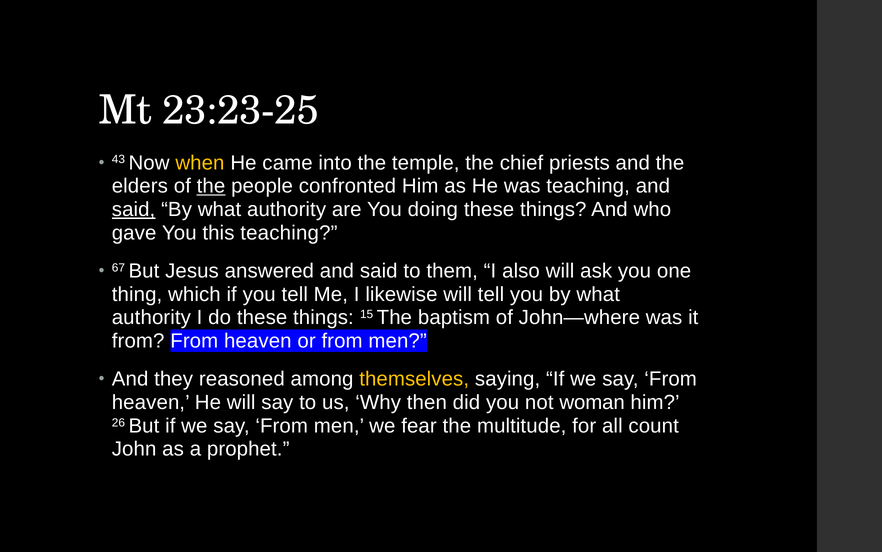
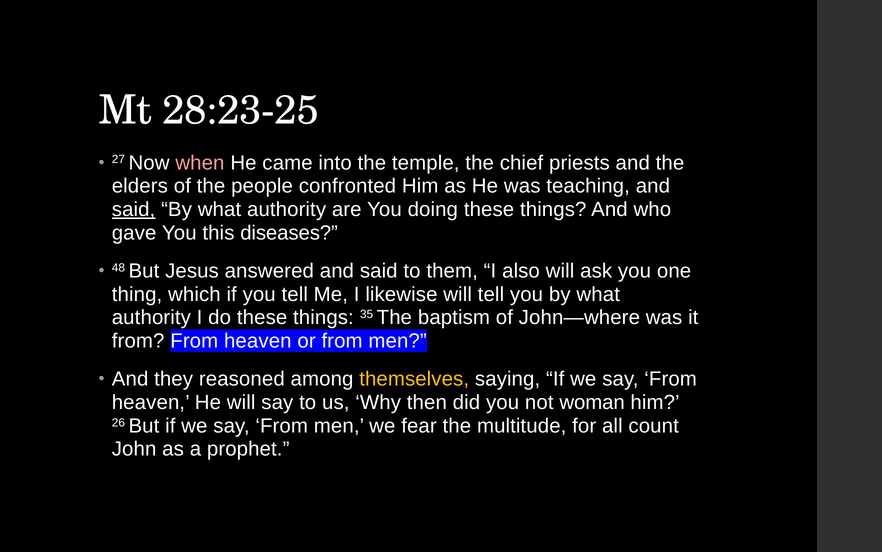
23:23-25: 23:23-25 -> 28:23-25
43: 43 -> 27
when colour: yellow -> pink
the at (211, 186) underline: present -> none
this teaching: teaching -> diseases
67: 67 -> 48
15: 15 -> 35
